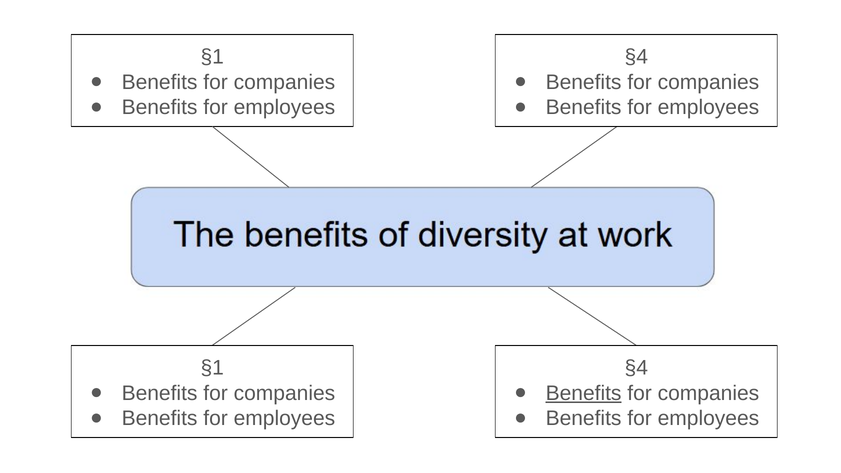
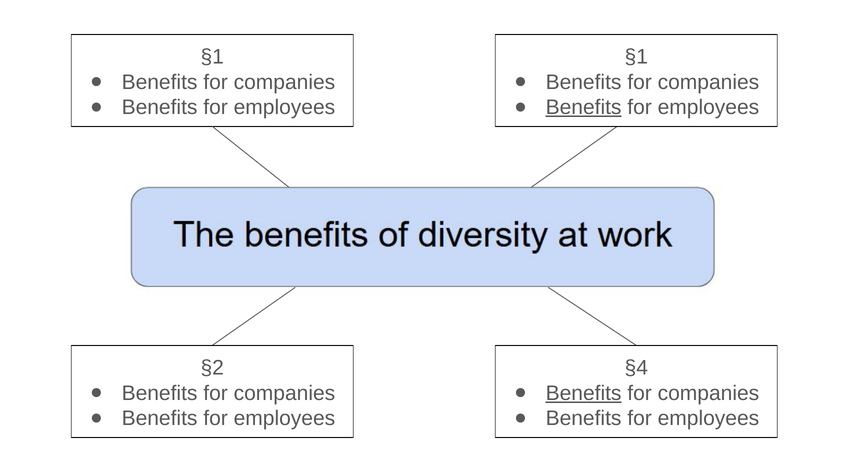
§4 at (636, 57): §4 -> §1
Benefits at (584, 107) underline: none -> present
§1 at (212, 368): §1 -> §2
